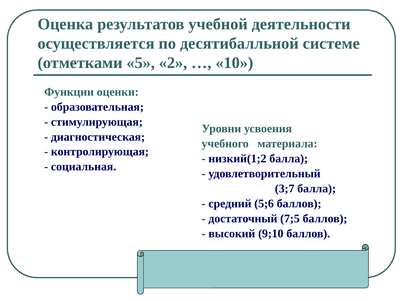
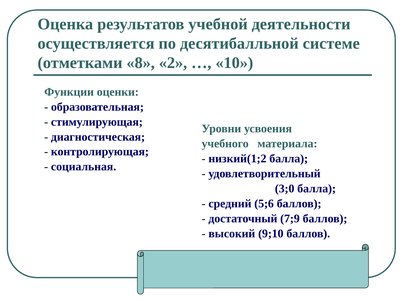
5: 5 -> 8
3;7: 3;7 -> 3;0
7;5: 7;5 -> 7;9
